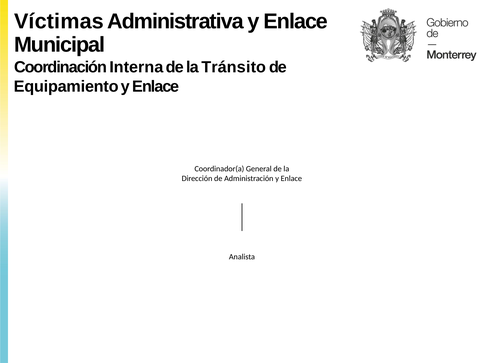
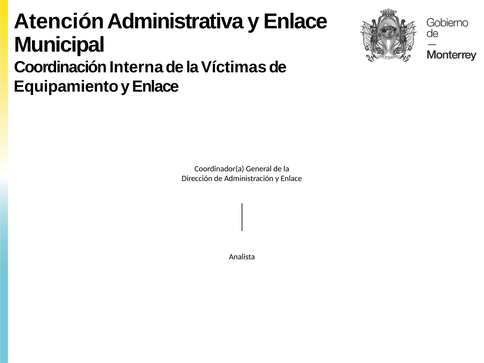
Víctimas: Víctimas -> Atención
Tránsito: Tránsito -> Víctimas
